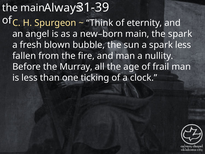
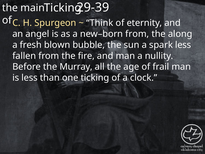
31-39: 31-39 -> 29-39
Always at (63, 8): Always -> Ticking
new–born main: main -> from
the spark: spark -> along
